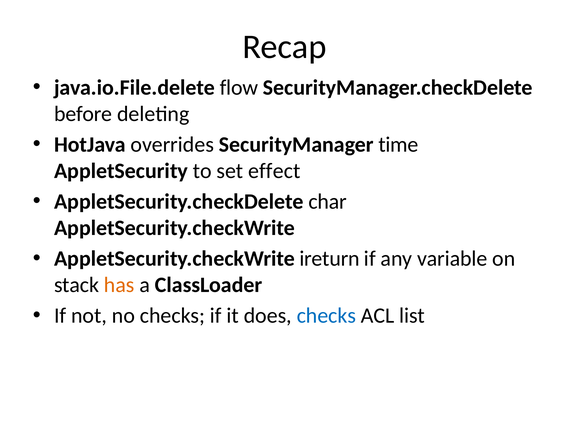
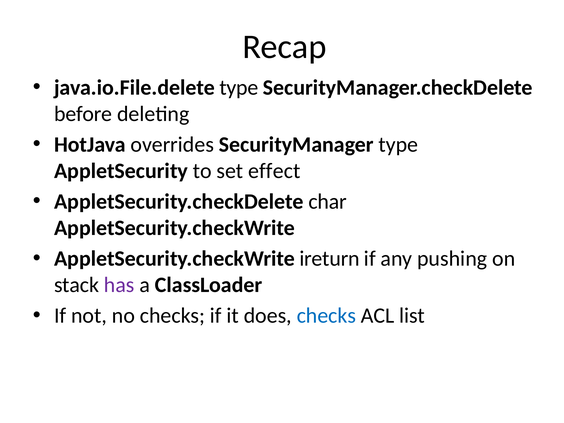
java.io.File.delete flow: flow -> type
SecurityManager time: time -> type
variable: variable -> pushing
has colour: orange -> purple
